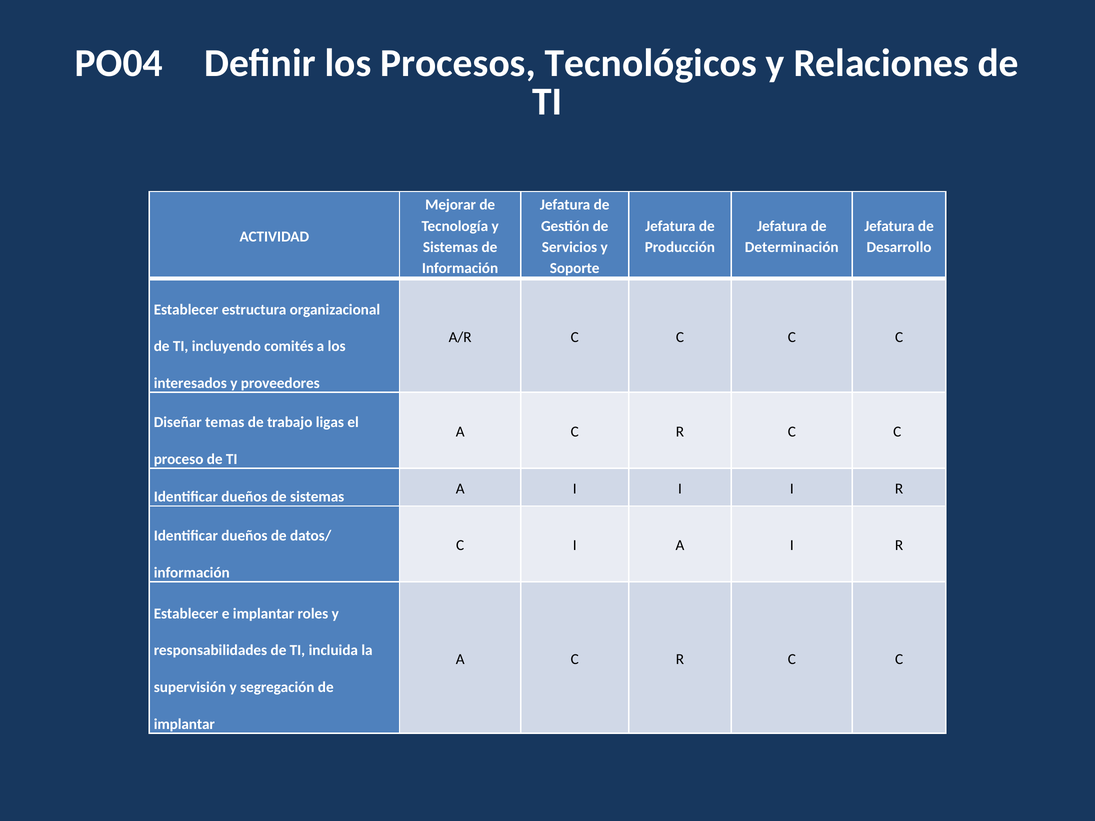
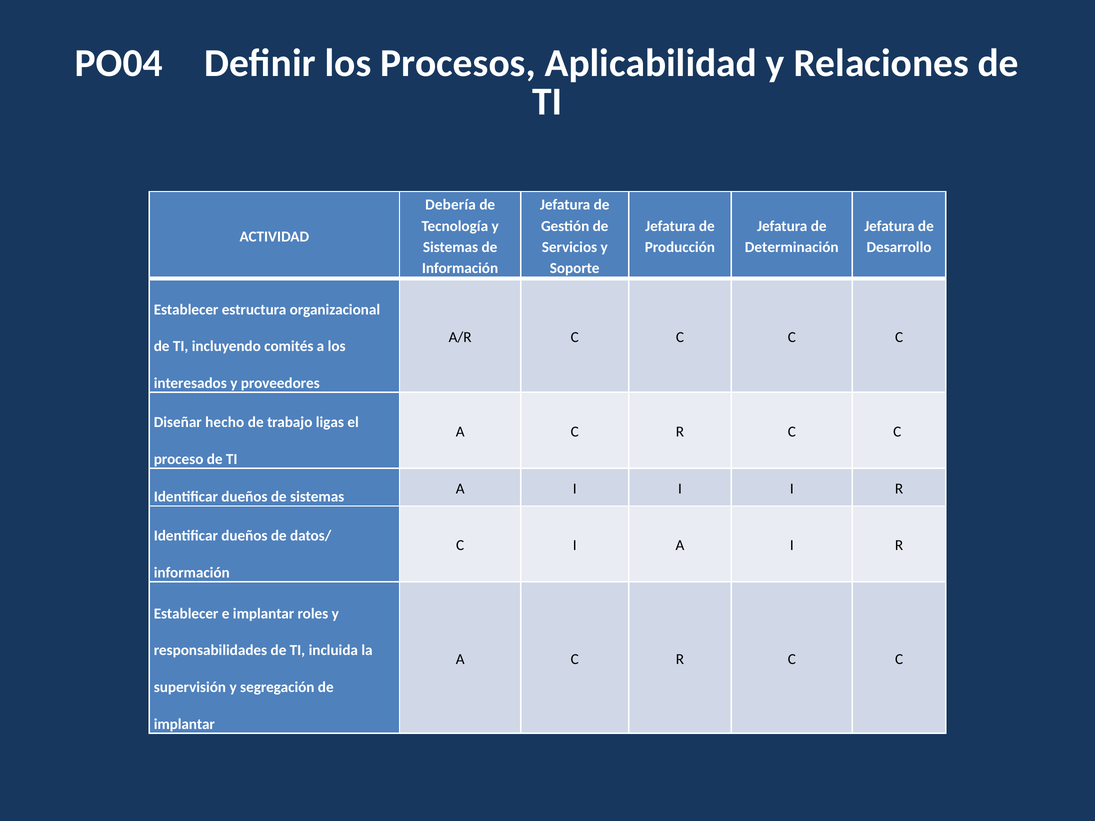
Tecnológicos: Tecnológicos -> Aplicabilidad
Mejorar: Mejorar -> Debería
temas: temas -> hecho
